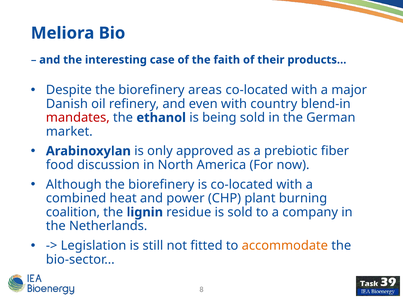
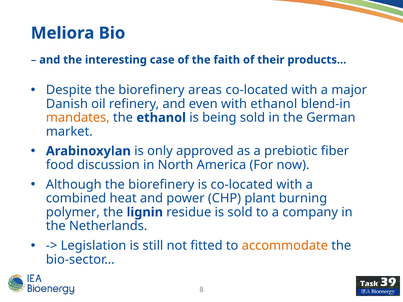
with country: country -> ethanol
mandates colour: red -> orange
coalition: coalition -> polymer
